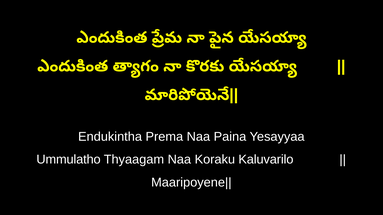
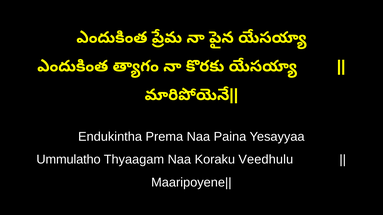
Kaluvarilo: Kaluvarilo -> Veedhulu
